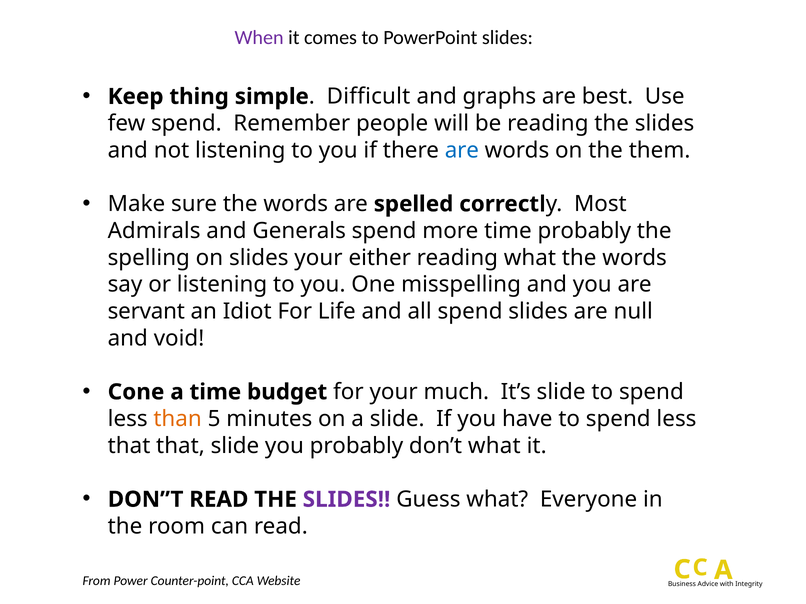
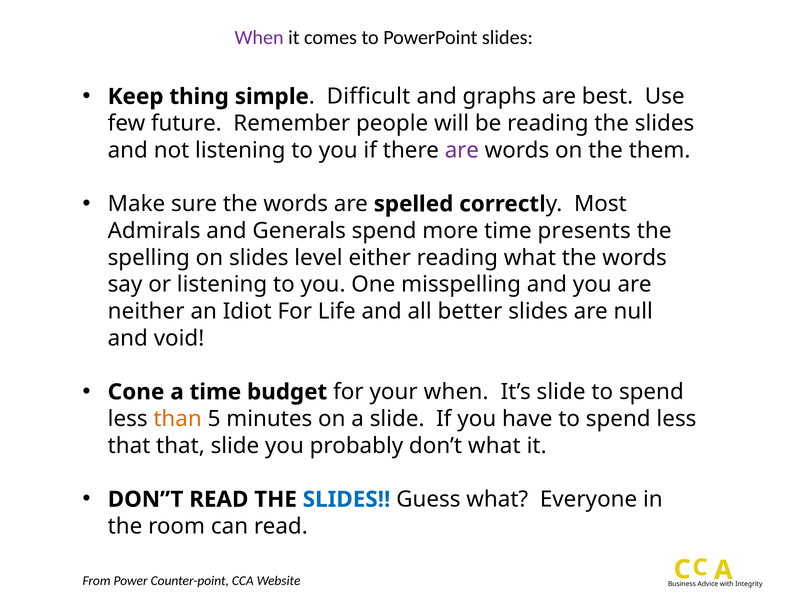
few spend: spend -> future
are at (462, 150) colour: blue -> purple
time probably: probably -> presents
slides your: your -> level
servant: servant -> neither
all spend: spend -> better
your much: much -> when
SLIDES at (347, 500) colour: purple -> blue
